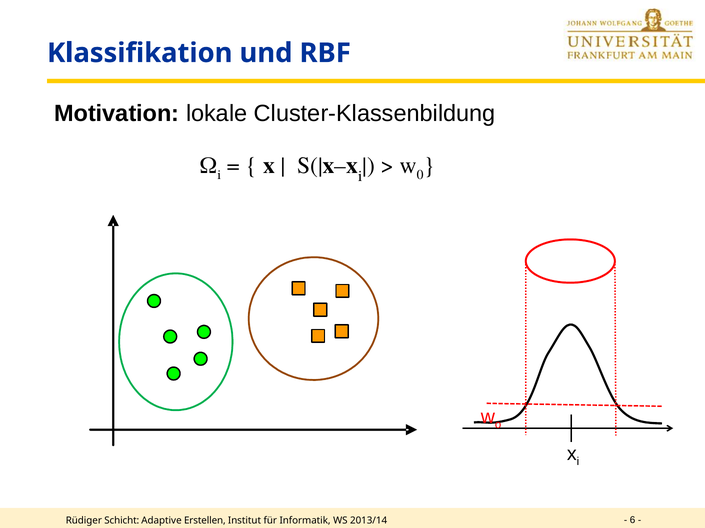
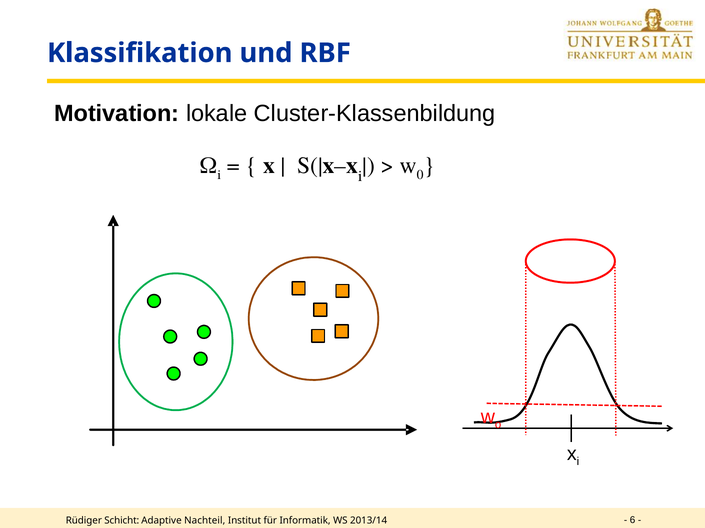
Erstellen: Erstellen -> Nachteil
